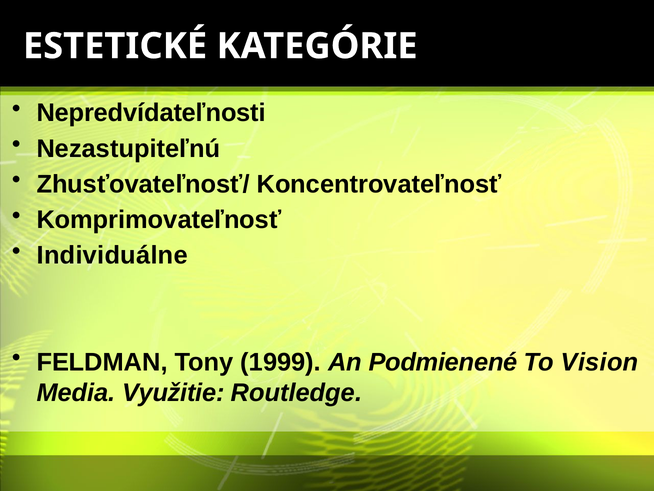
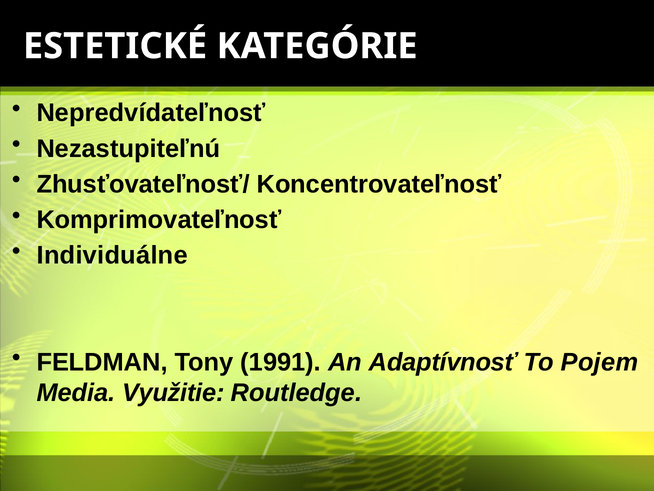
Nepredvídateľnosti: Nepredvídateľnosti -> Nepredvídateľnosť
1999: 1999 -> 1991
Podmienené: Podmienené -> Adaptívnosť
Vision: Vision -> Pojem
